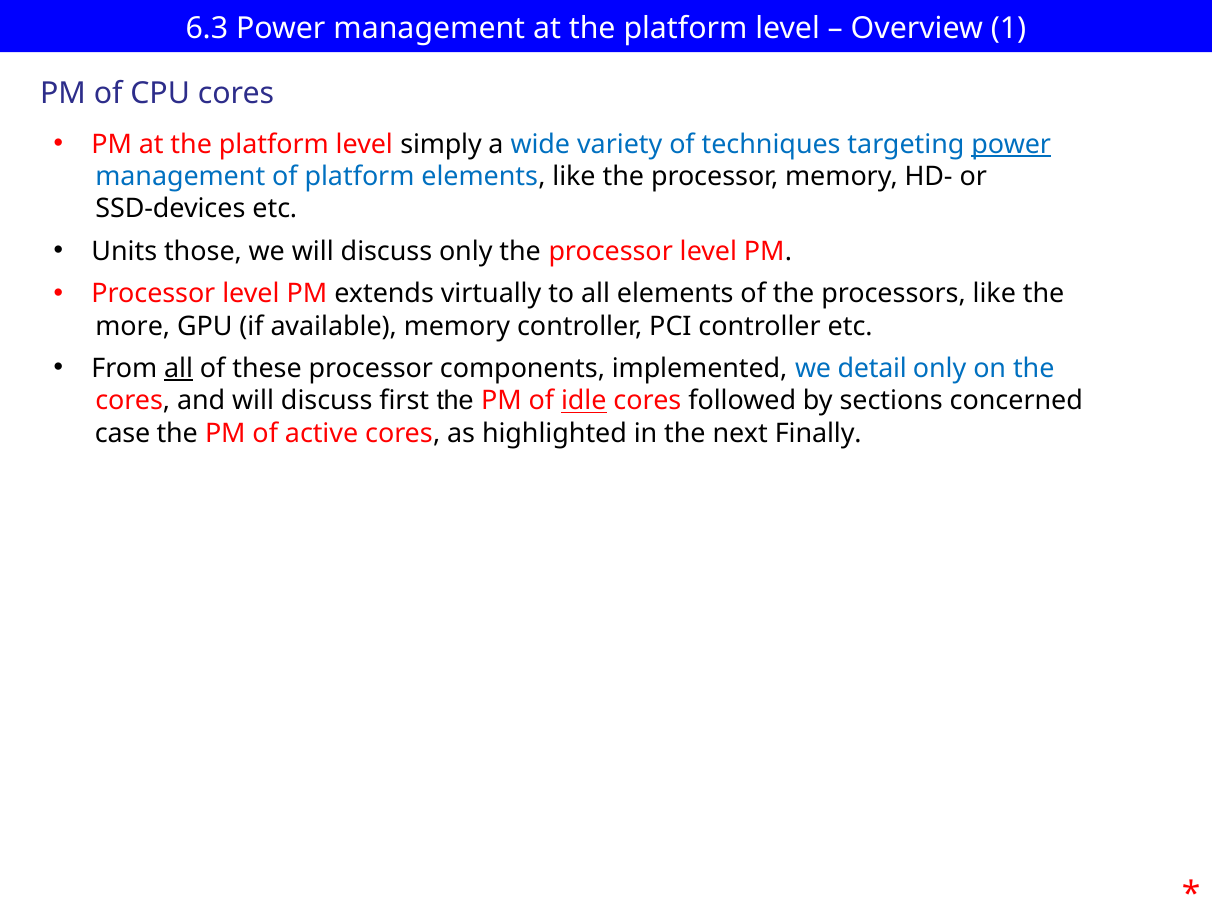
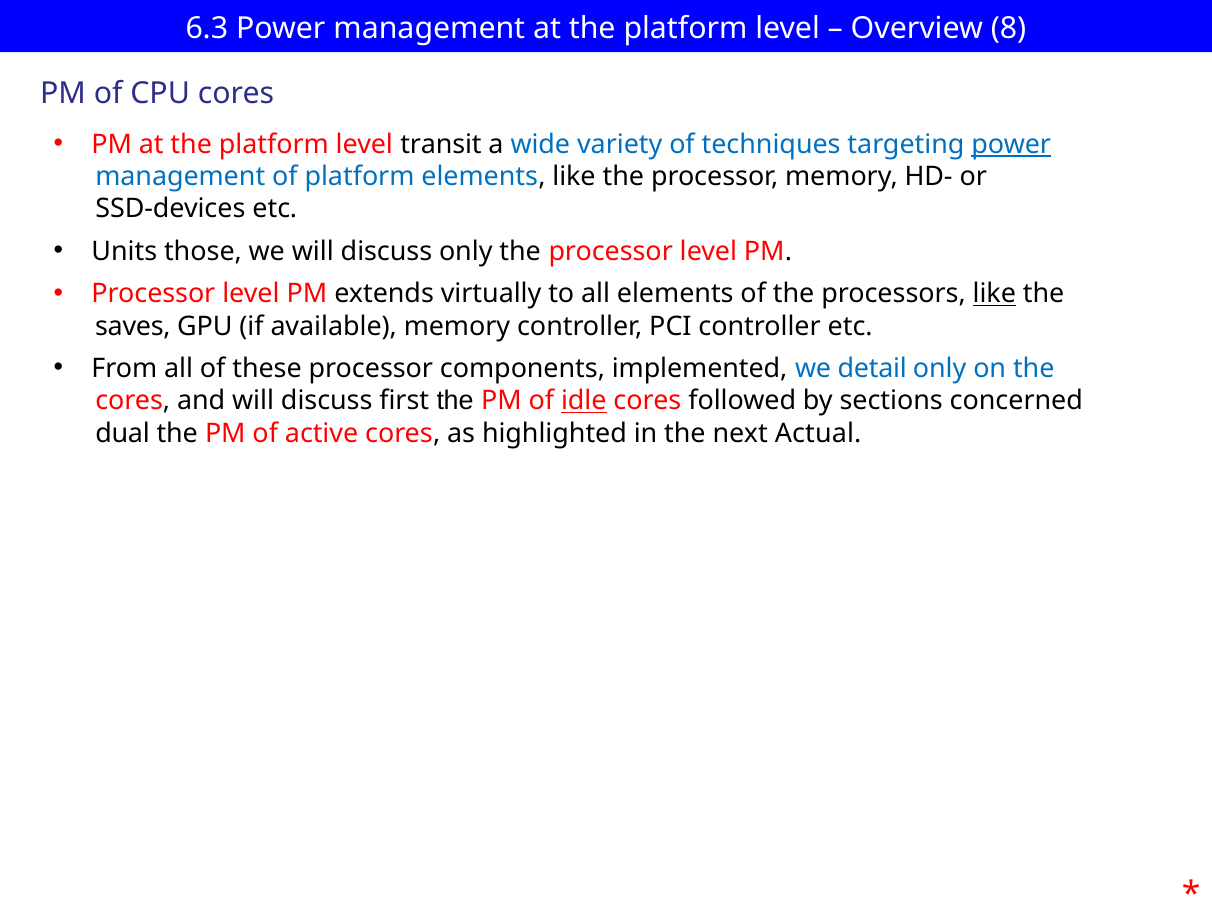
1: 1 -> 8
simply: simply -> transit
like at (994, 294) underline: none -> present
more: more -> saves
all at (179, 369) underline: present -> none
case: case -> dual
Finally: Finally -> Actual
